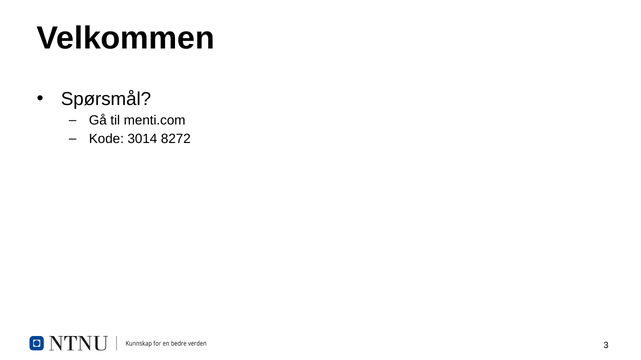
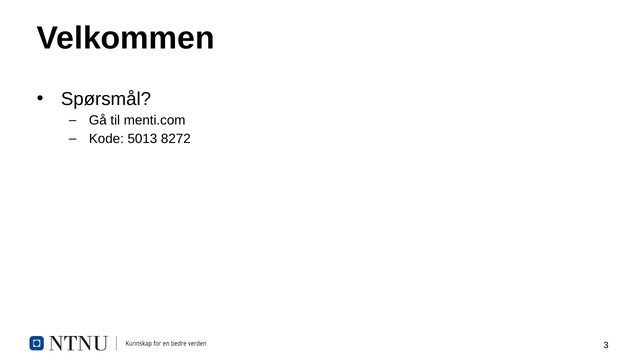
3014: 3014 -> 5013
